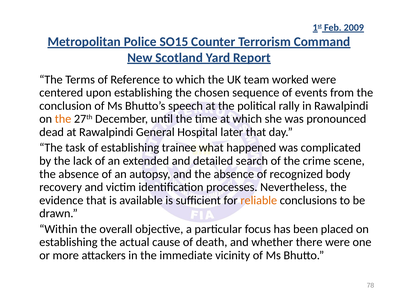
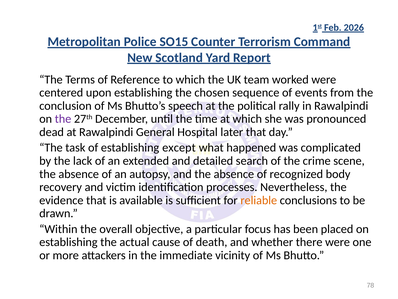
2009: 2009 -> 2026
the at (63, 119) colour: orange -> purple
trainee: trainee -> except
